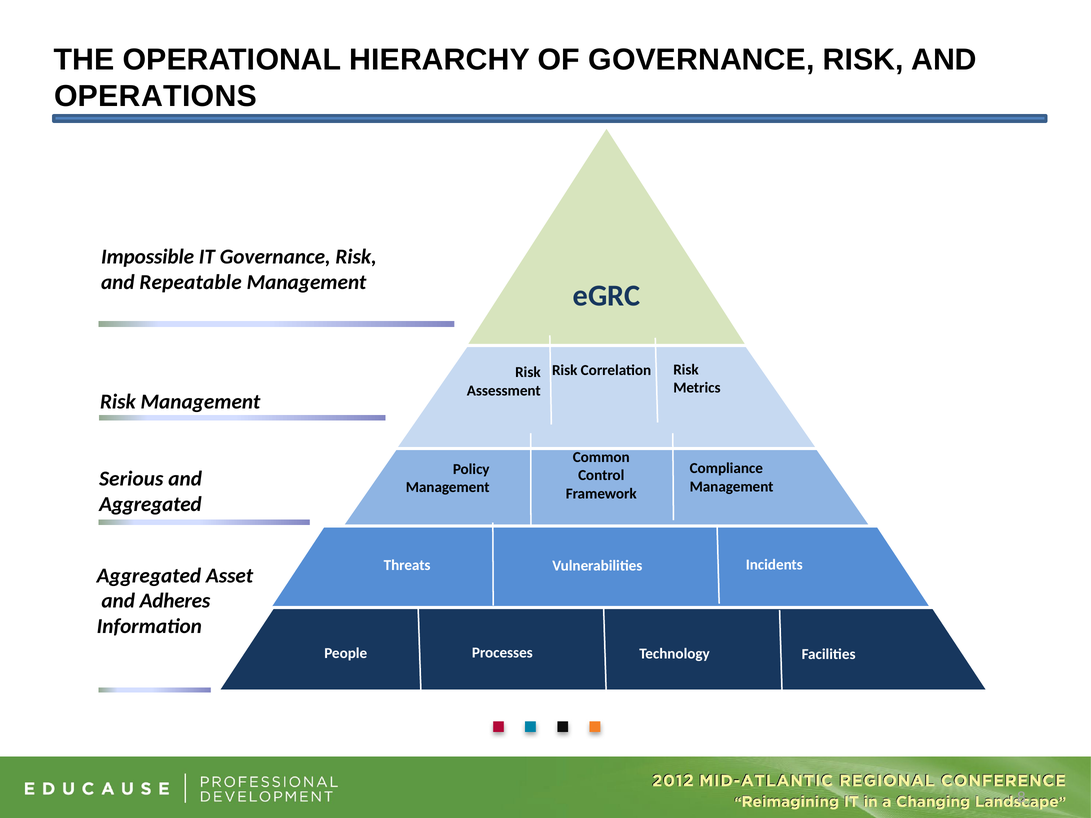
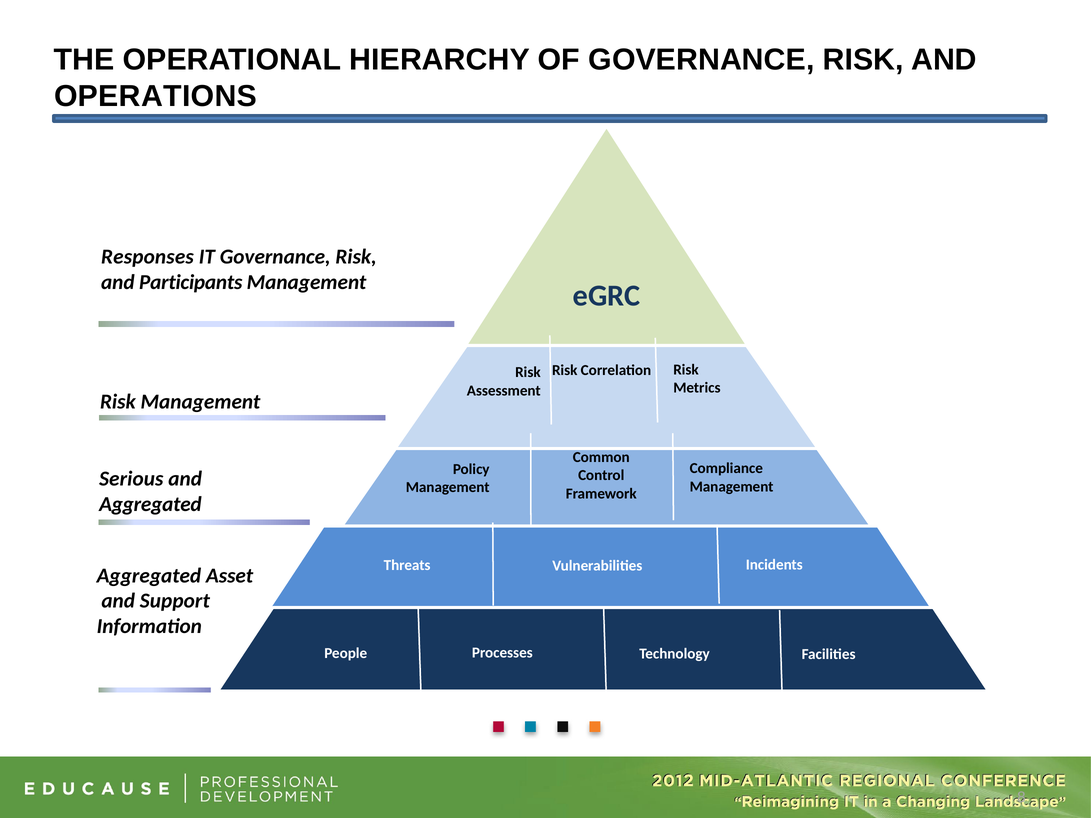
Impossible: Impossible -> Responses
Repeatable: Repeatable -> Participants
Adheres: Adheres -> Support
